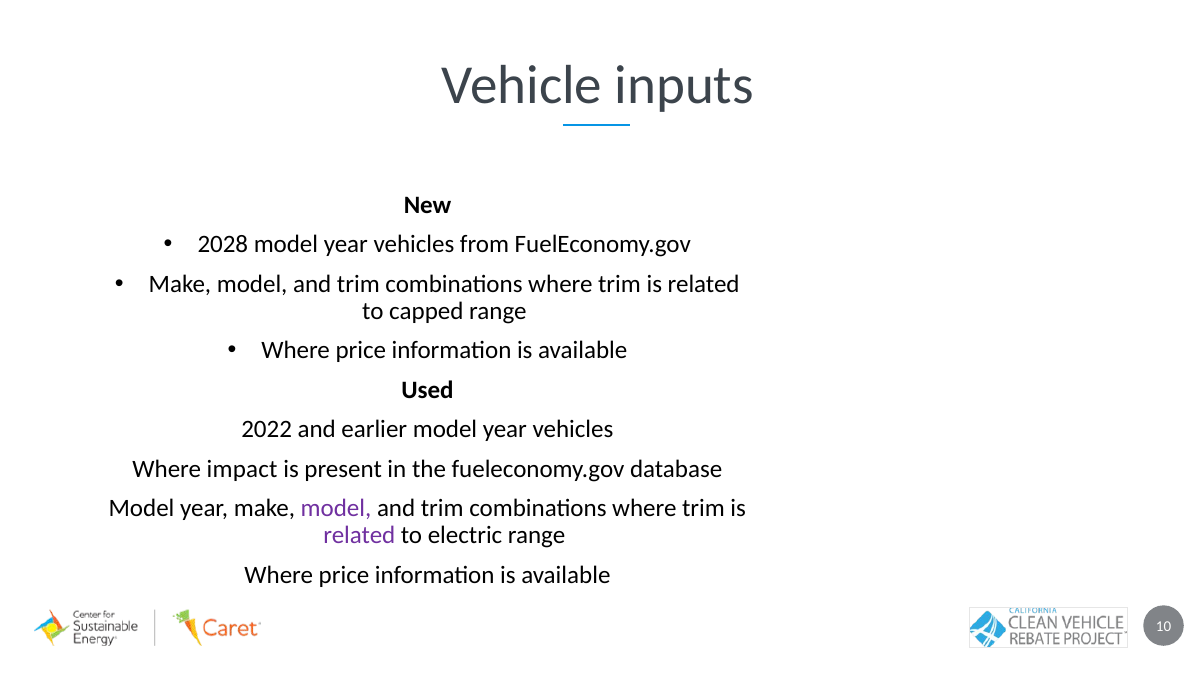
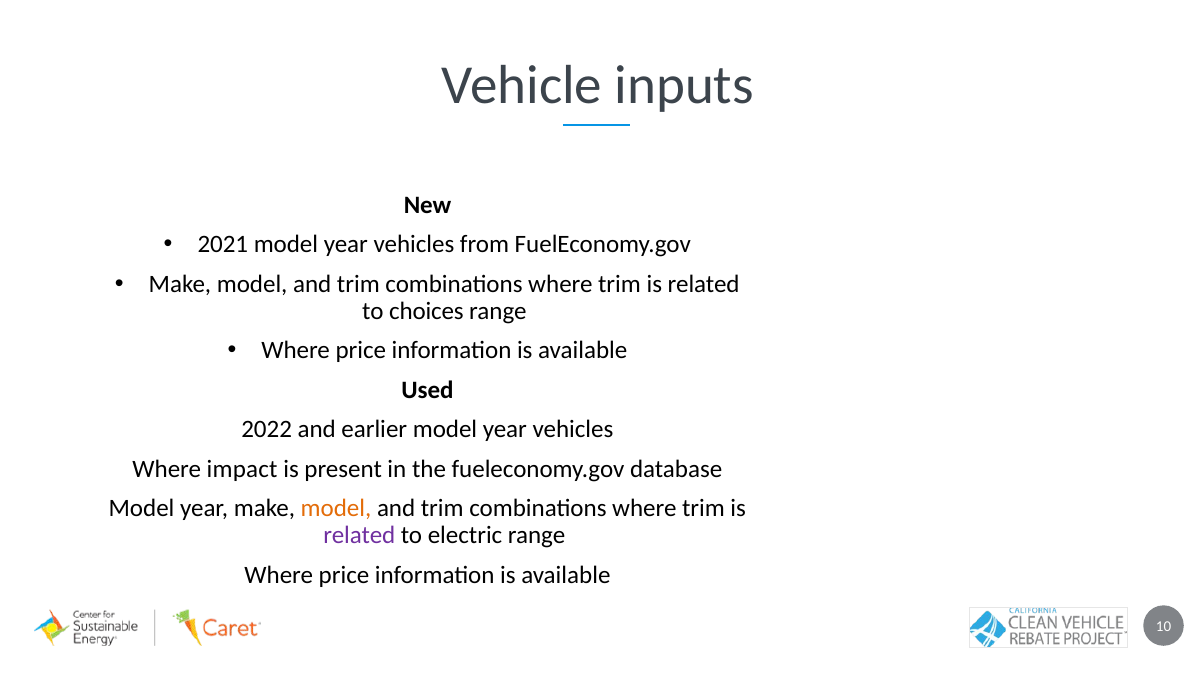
2028: 2028 -> 2021
capped: capped -> choices
model at (336, 509) colour: purple -> orange
